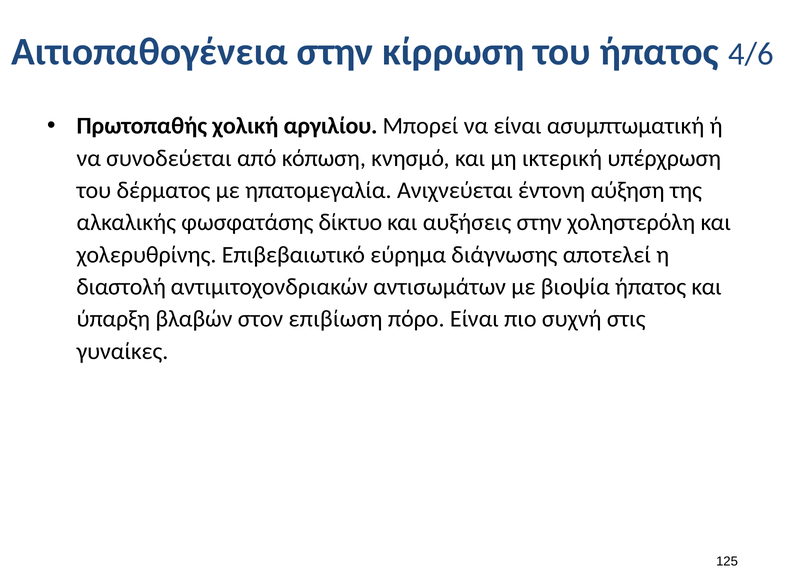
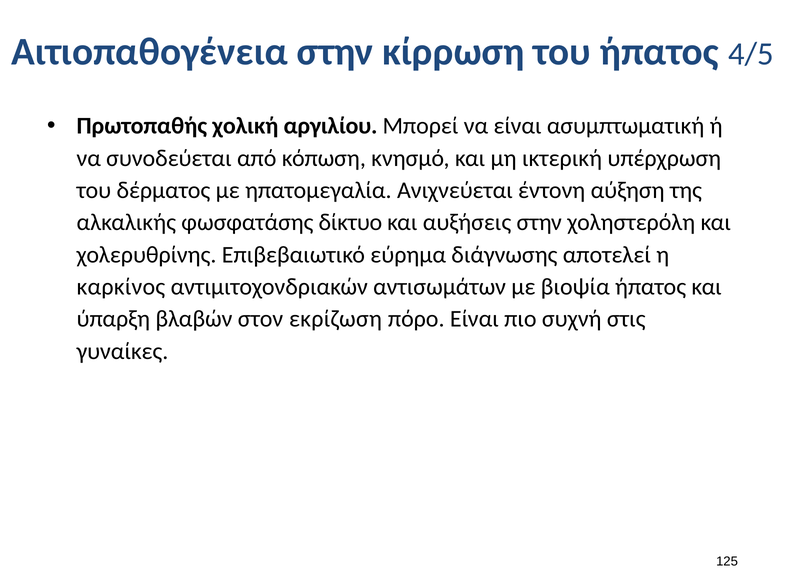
4/6: 4/6 -> 4/5
διαστολή: διαστολή -> καρκίνος
επιβίωση: επιβίωση -> εκρίζωση
